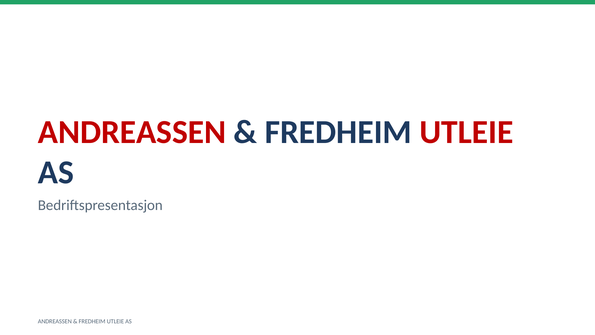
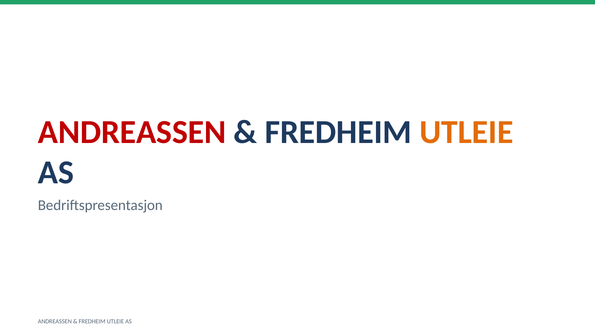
UTLEIE at (466, 132) colour: red -> orange
